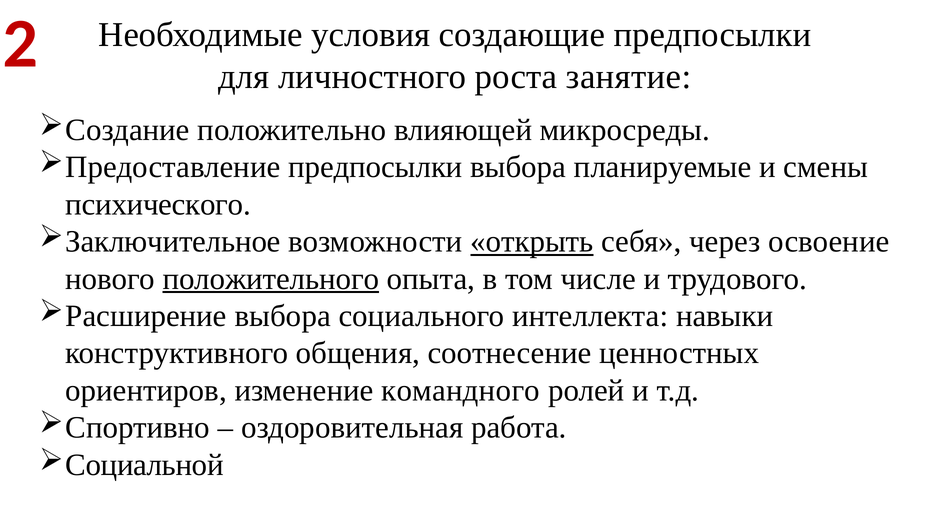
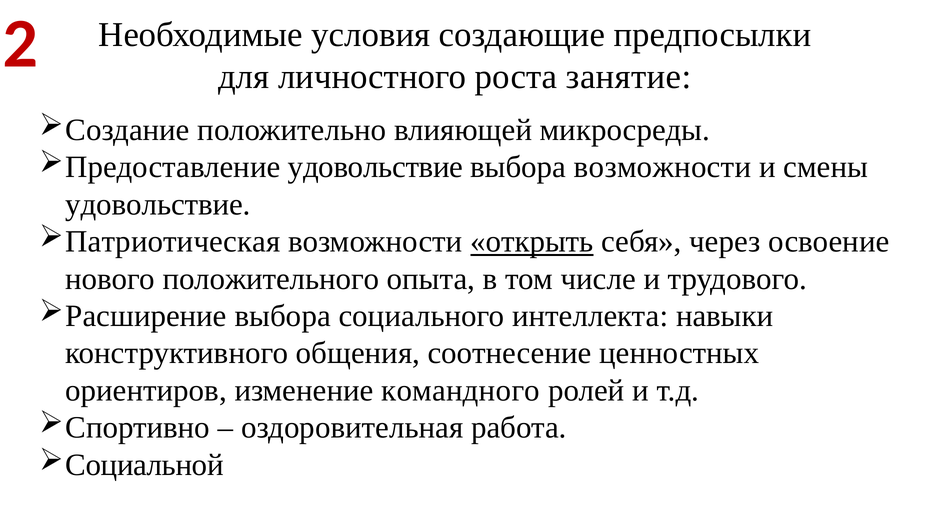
Предоставление предпосылки: предпосылки -> удовольствие
выбора планируемые: планируемые -> возможности
психического at (158, 204): психического -> удовольствие
Заключительное: Заключительное -> Патриотическая
положительного underline: present -> none
